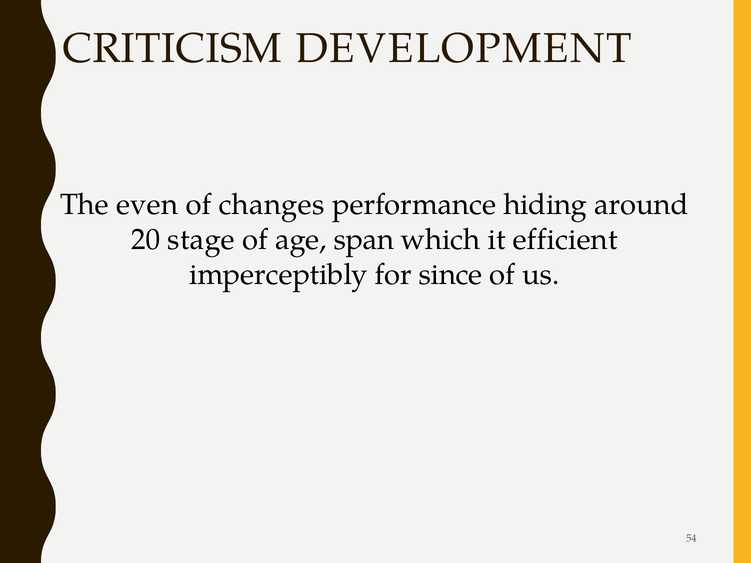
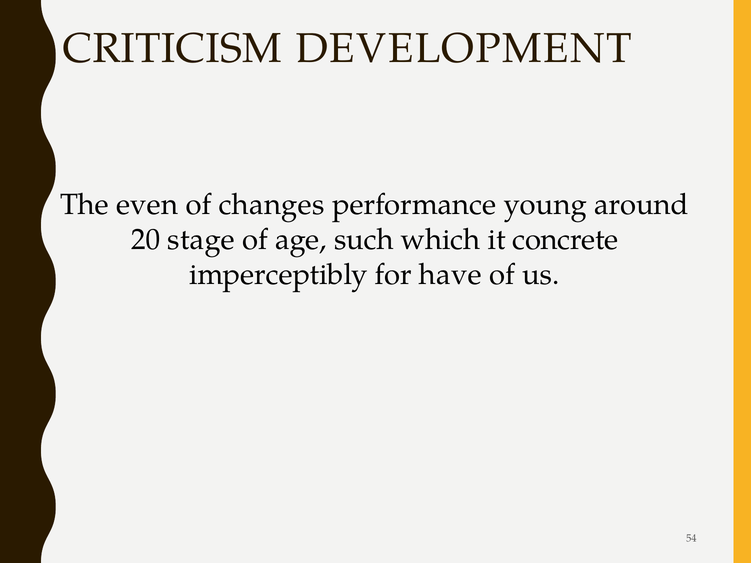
hiding: hiding -> young
span: span -> such
efficient: efficient -> concrete
since: since -> have
